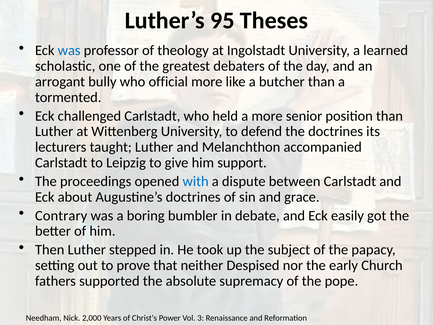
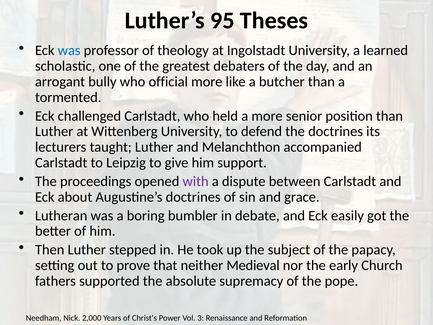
with colour: blue -> purple
Contrary: Contrary -> Lutheran
Despised: Despised -> Medieval
